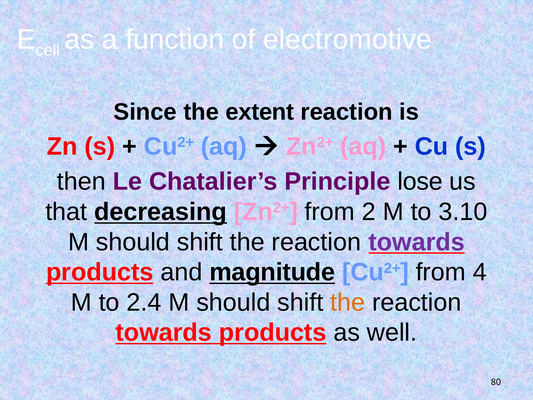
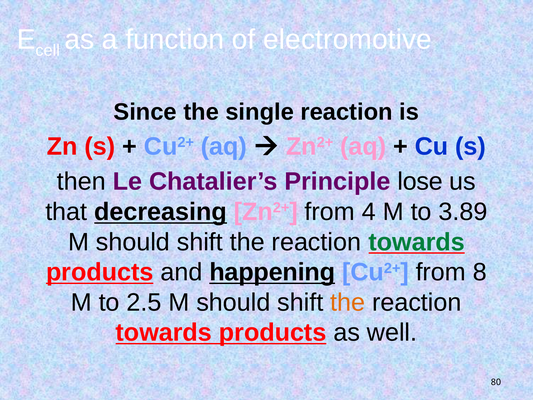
extent: extent -> single
2: 2 -> 4
3.10: 3.10 -> 3.89
towards at (417, 242) colour: purple -> green
magnitude: magnitude -> happening
4: 4 -> 8
2.4: 2.4 -> 2.5
